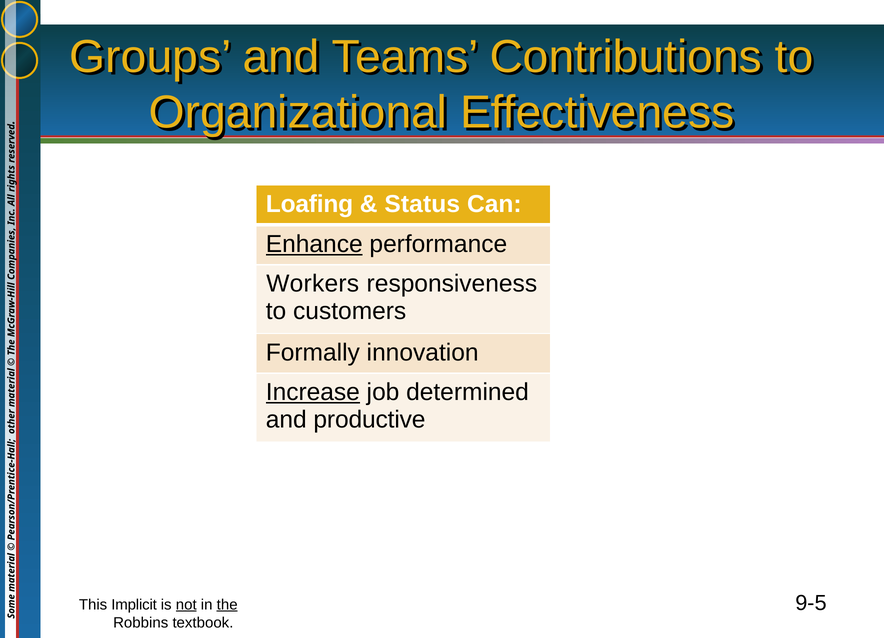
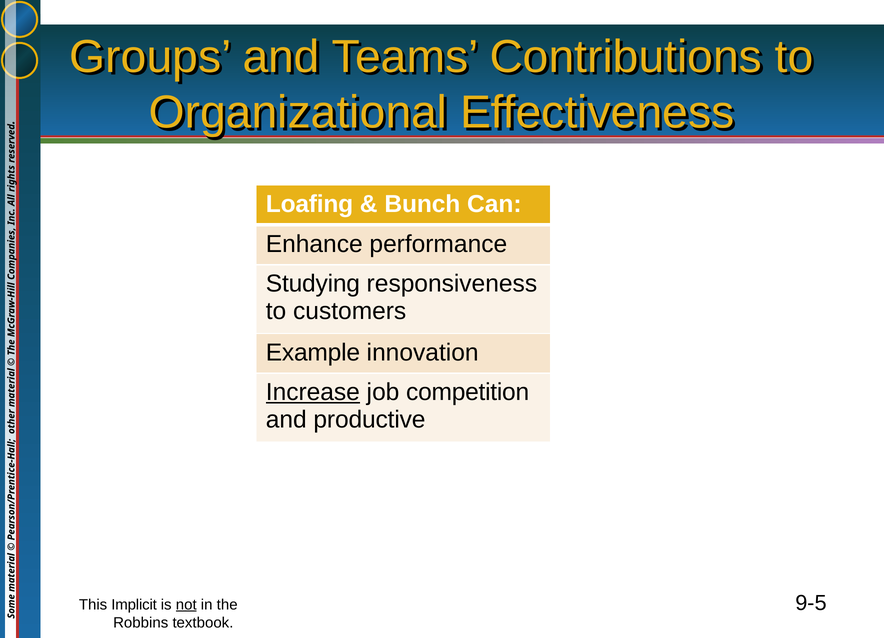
Status: Status -> Bunch
Enhance underline: present -> none
Workers: Workers -> Studying
Formally: Formally -> Example
determined: determined -> competition
the underline: present -> none
